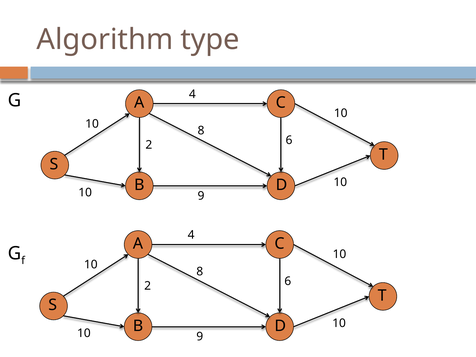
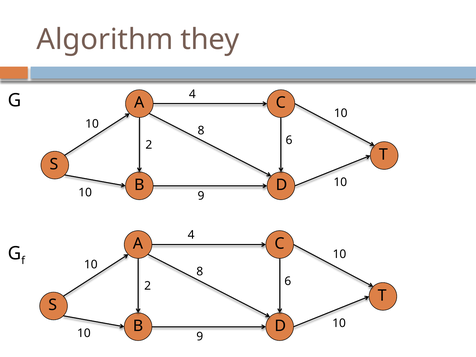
type: type -> they
